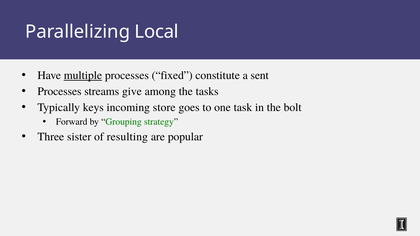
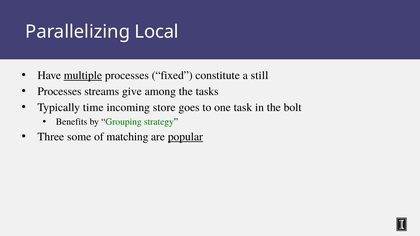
sent: sent -> still
keys: keys -> time
Forward: Forward -> Benefits
sister: sister -> some
resulting: resulting -> matching
popular underline: none -> present
